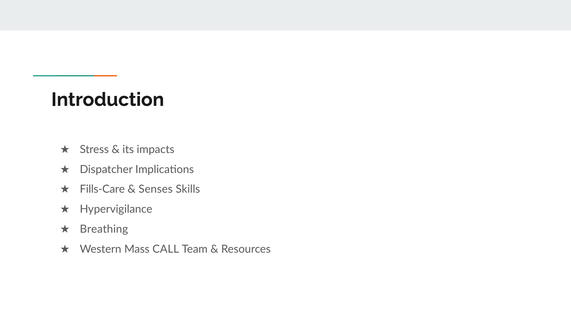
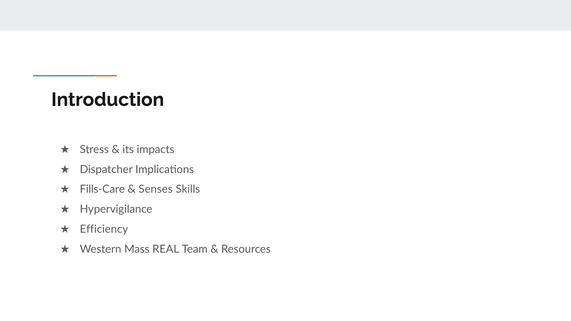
Breathing: Breathing -> Efficiency
CALL: CALL -> REAL
